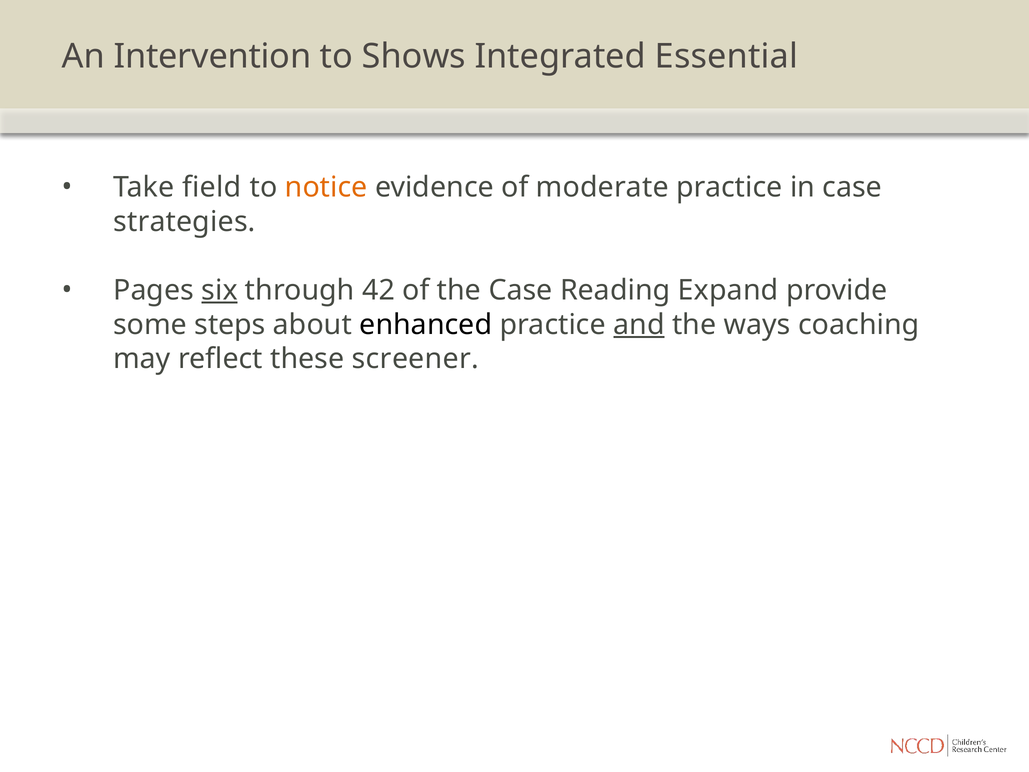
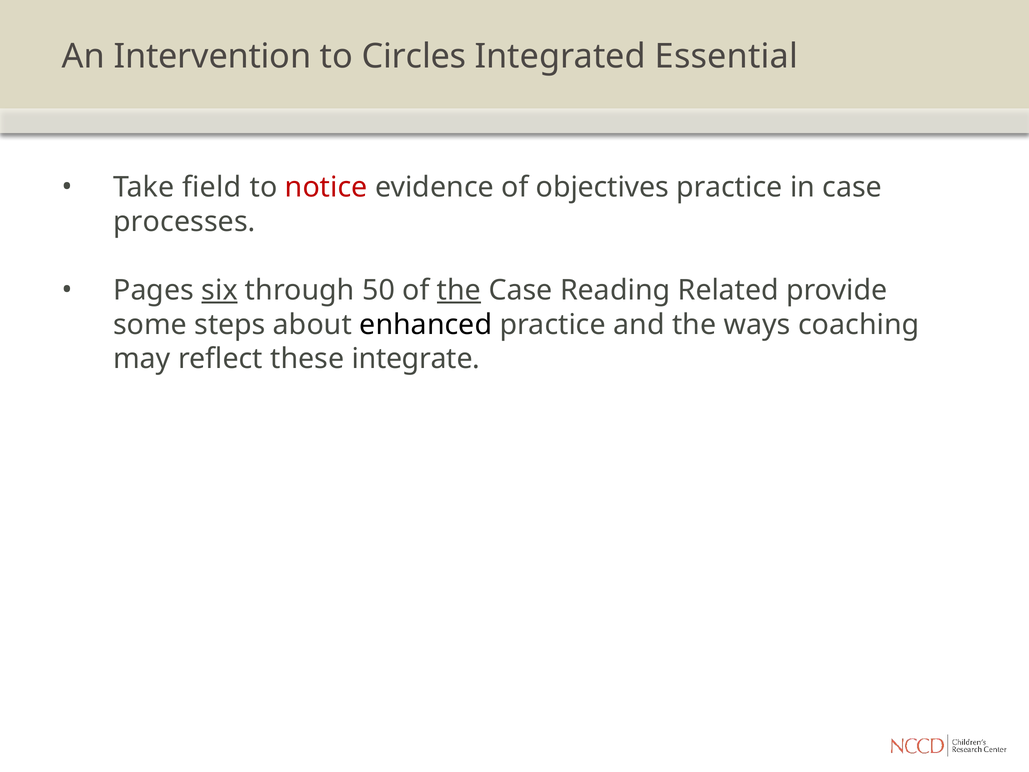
Shows: Shows -> Circles
notice colour: orange -> red
moderate: moderate -> objectives
strategies: strategies -> processes
42: 42 -> 50
the at (459, 290) underline: none -> present
Expand: Expand -> Related
and underline: present -> none
screener: screener -> integrate
